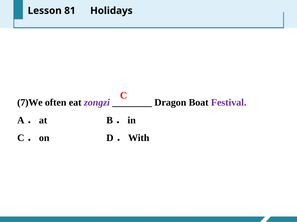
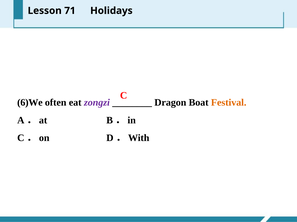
81: 81 -> 71
7)We: 7)We -> 6)We
Festival colour: purple -> orange
